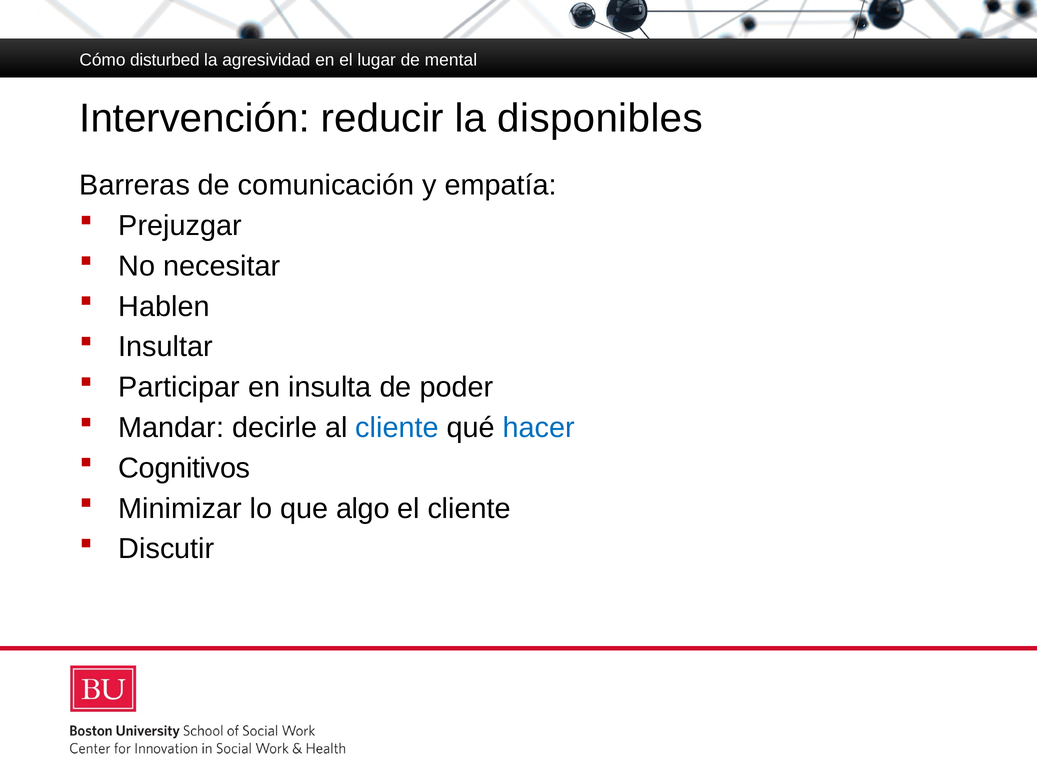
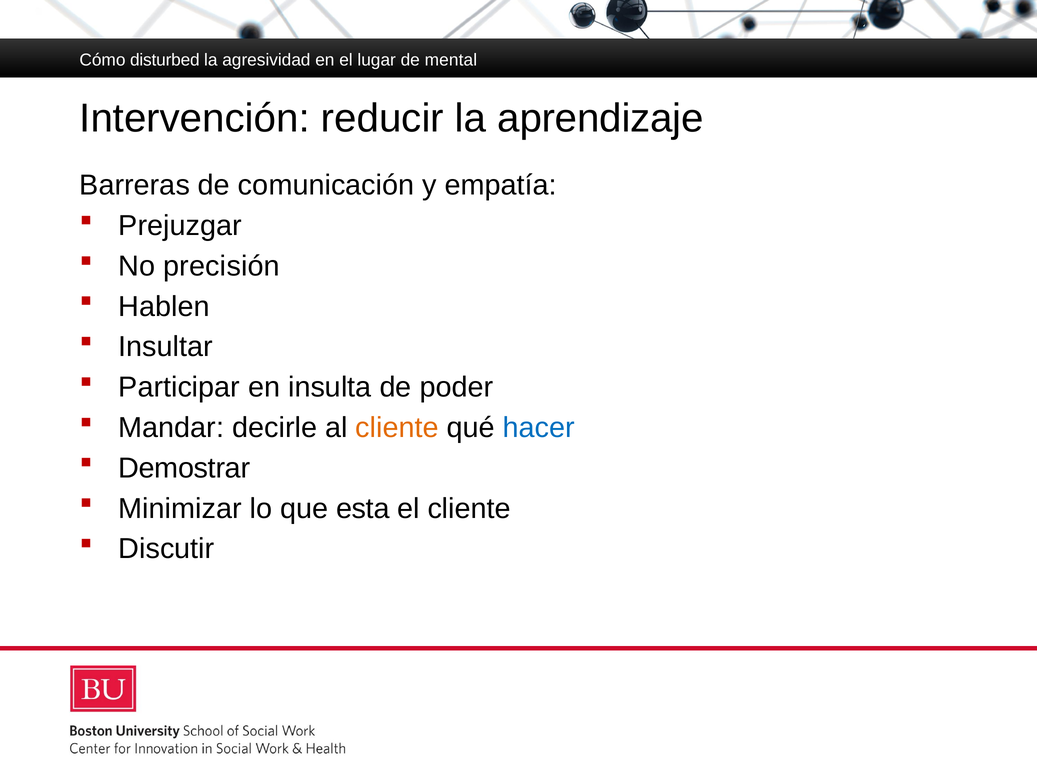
disponibles: disponibles -> aprendizaje
necesitar: necesitar -> precisión
cliente at (397, 428) colour: blue -> orange
Cognitivos: Cognitivos -> Demostrar
algo: algo -> esta
